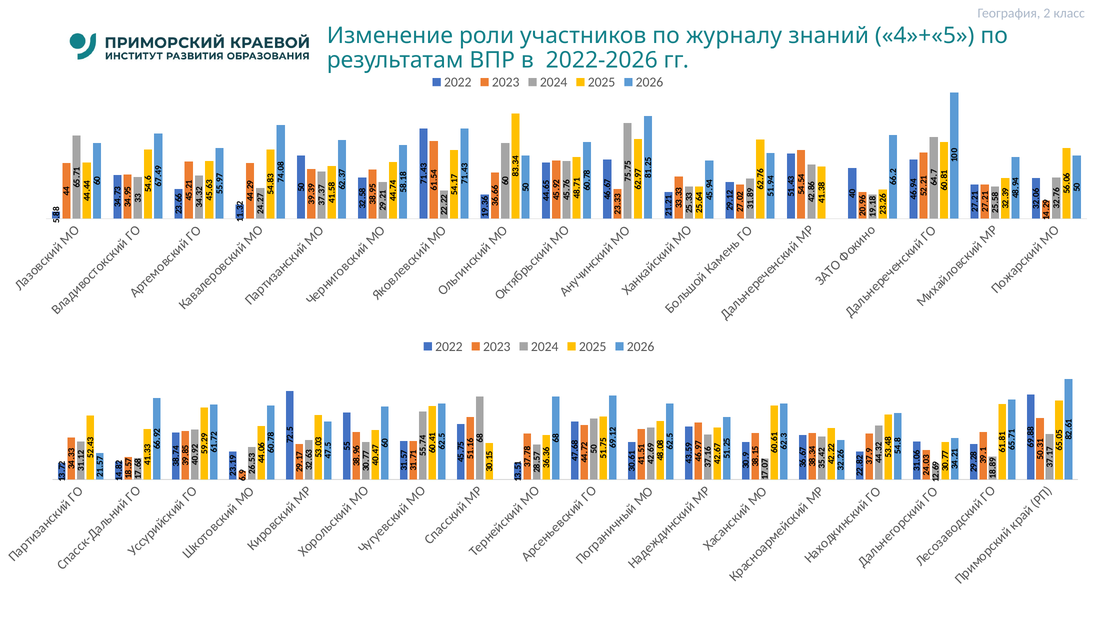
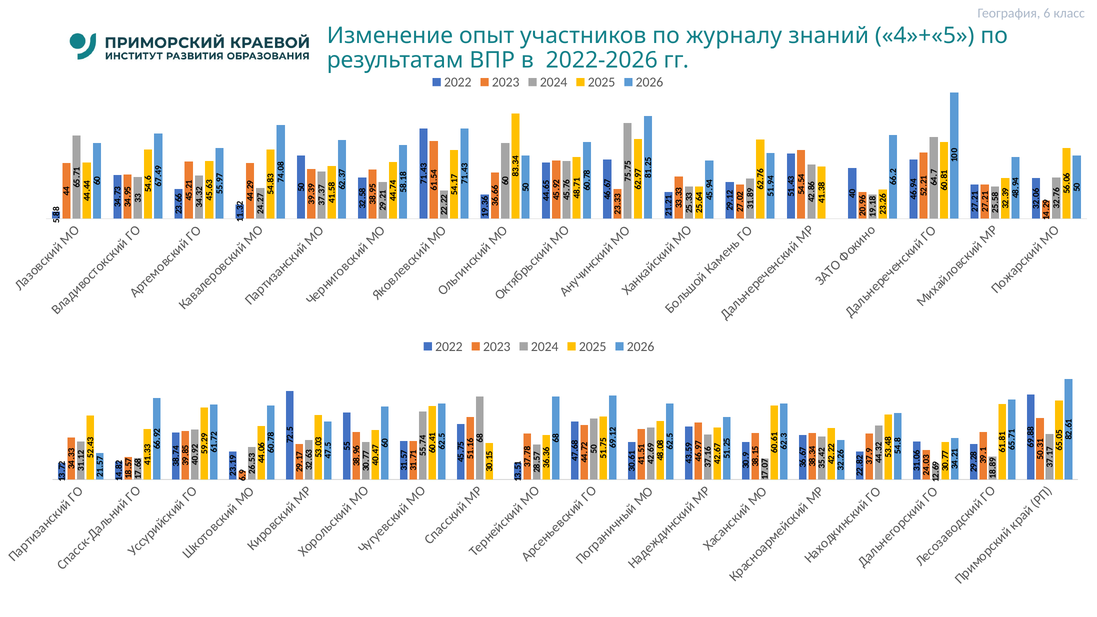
География 2: 2 -> 6
роли: роли -> опыт
